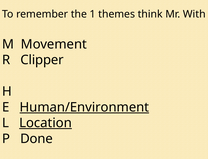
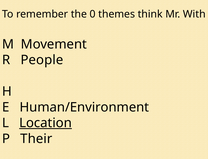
1: 1 -> 0
Clipper: Clipper -> People
Human/Environment underline: present -> none
Done: Done -> Their
